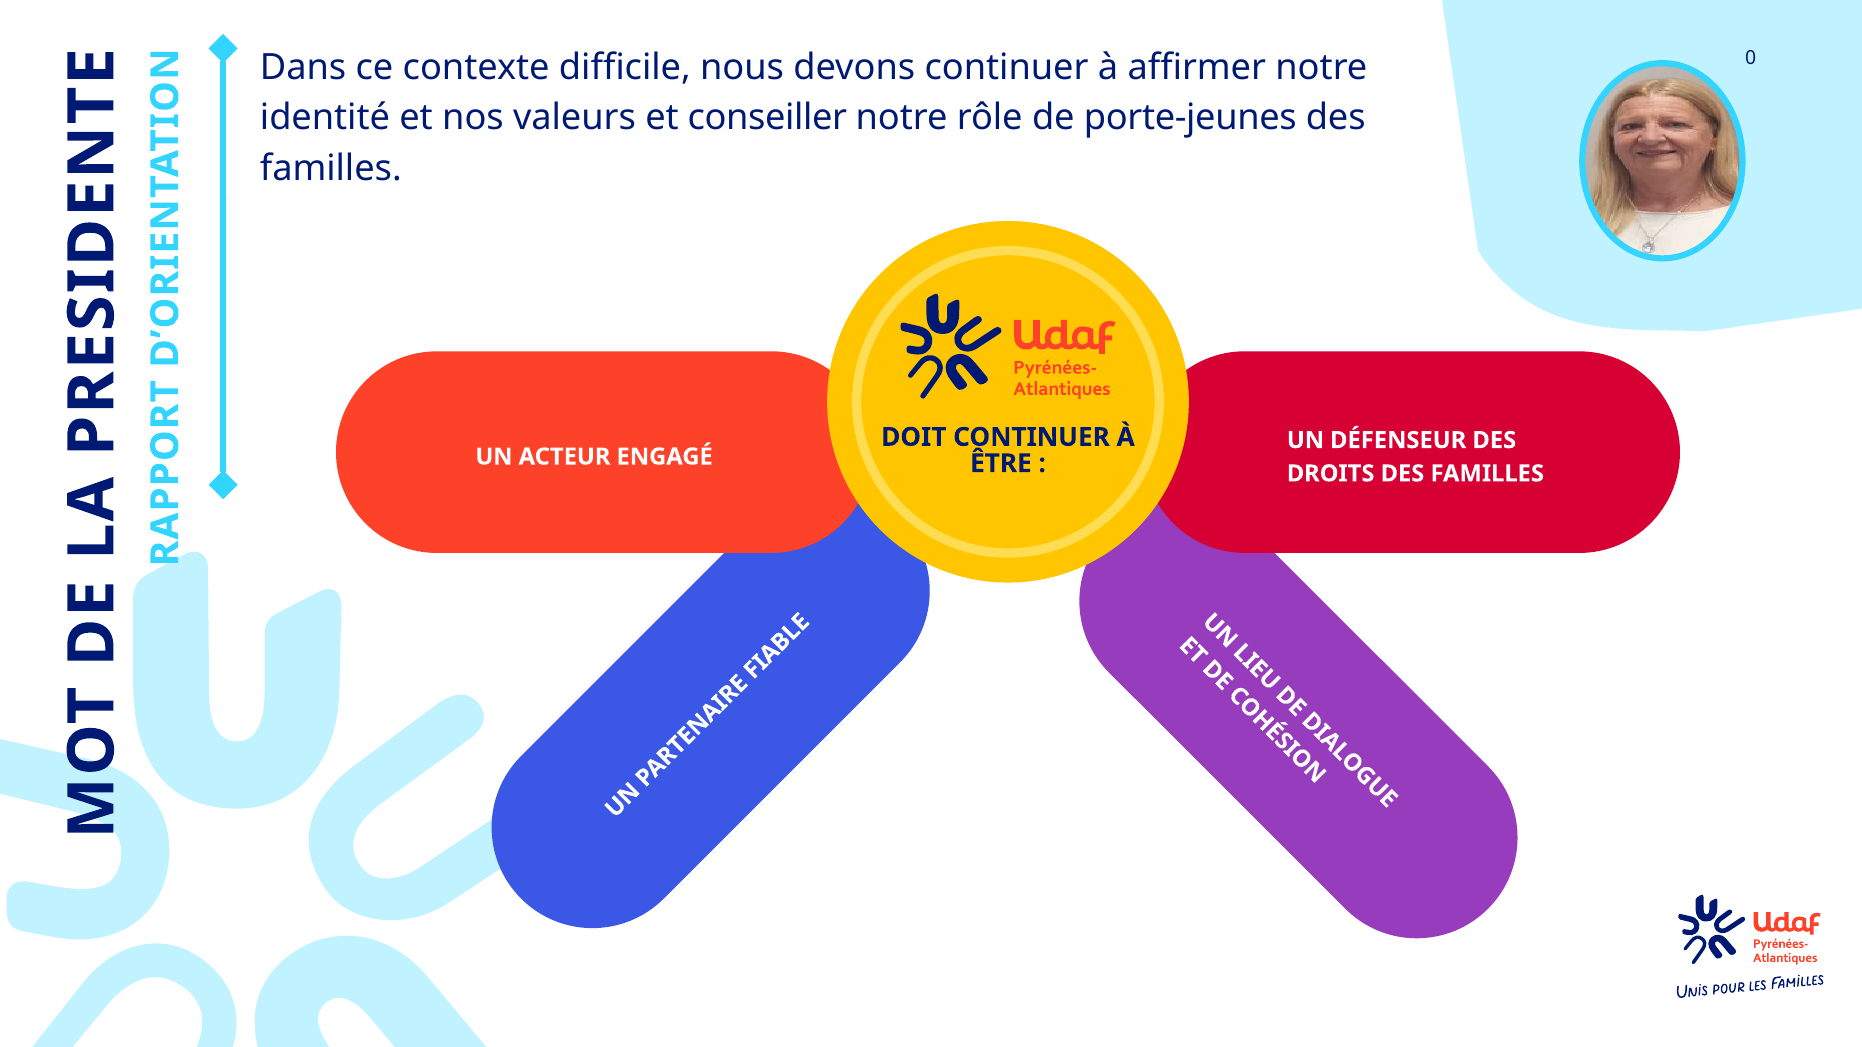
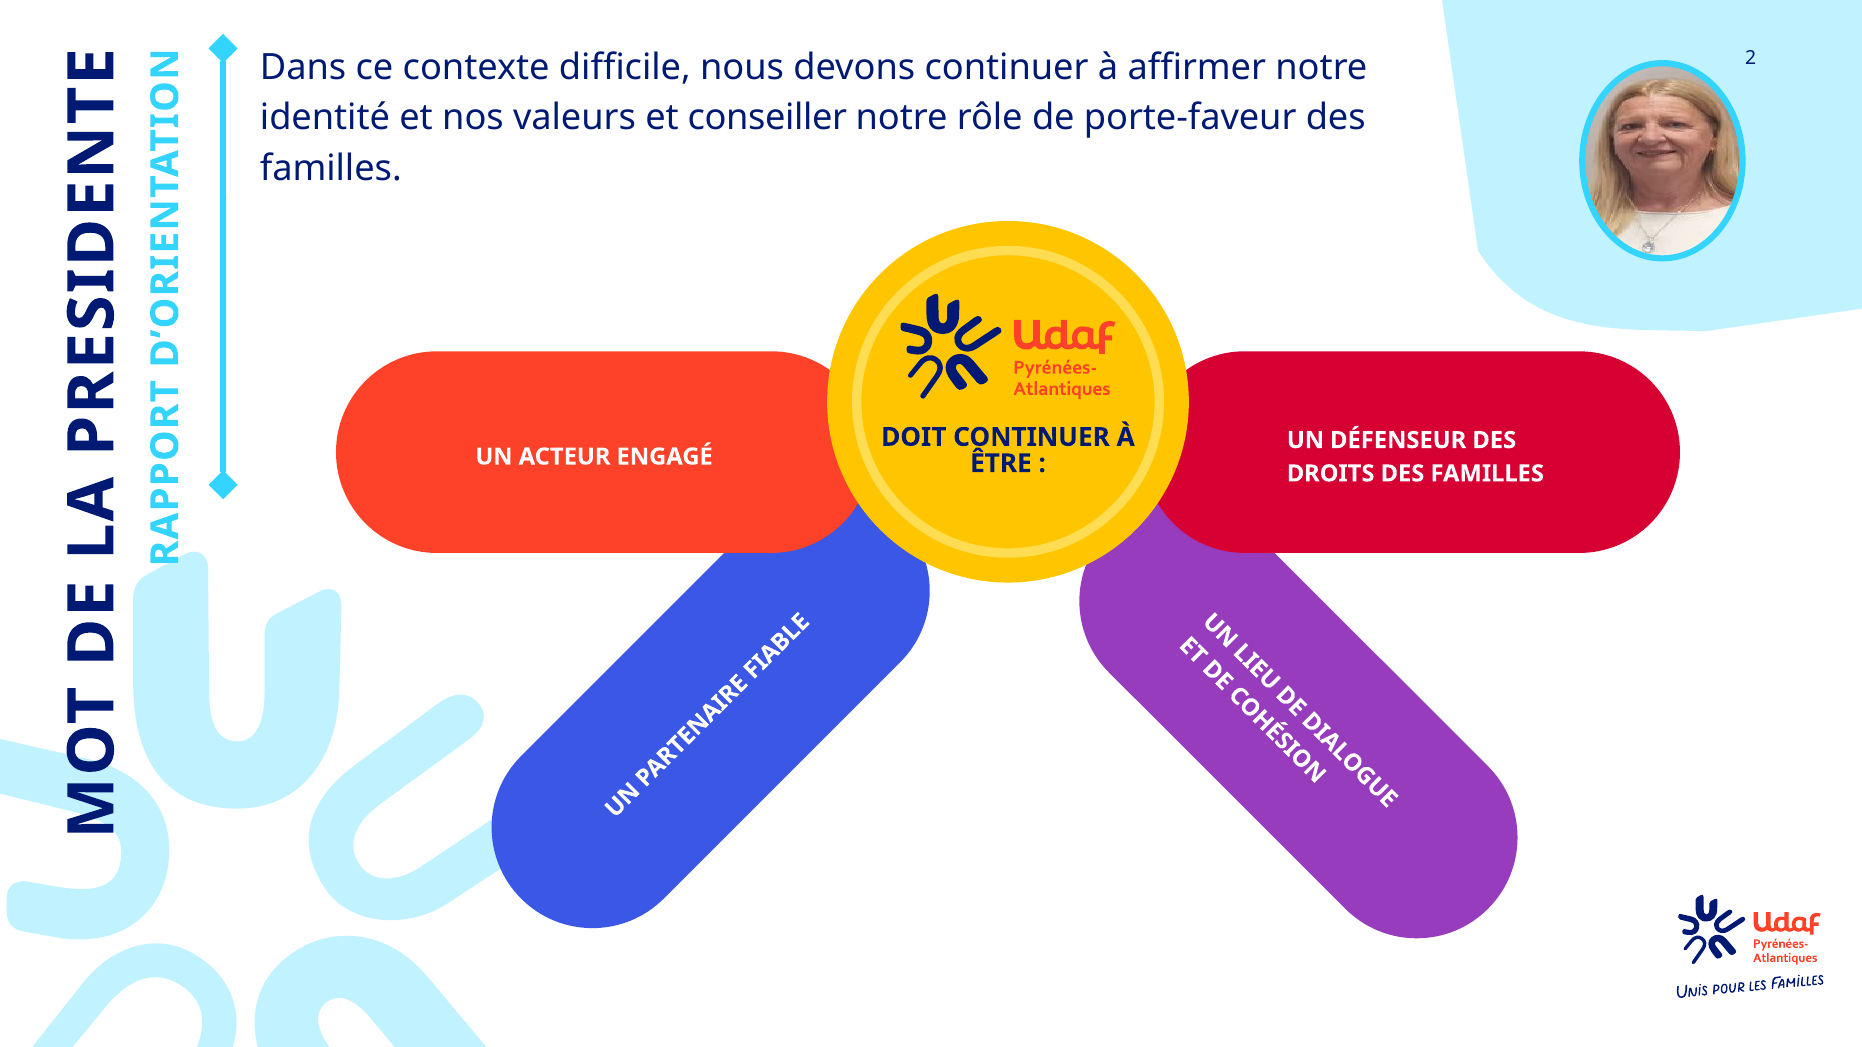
0: 0 -> 2
porte-jeunes: porte-jeunes -> porte-faveur
